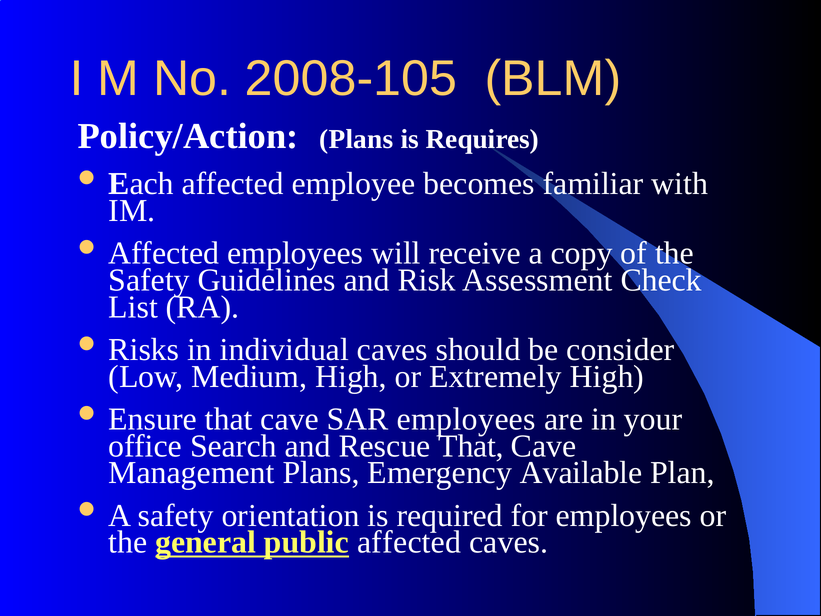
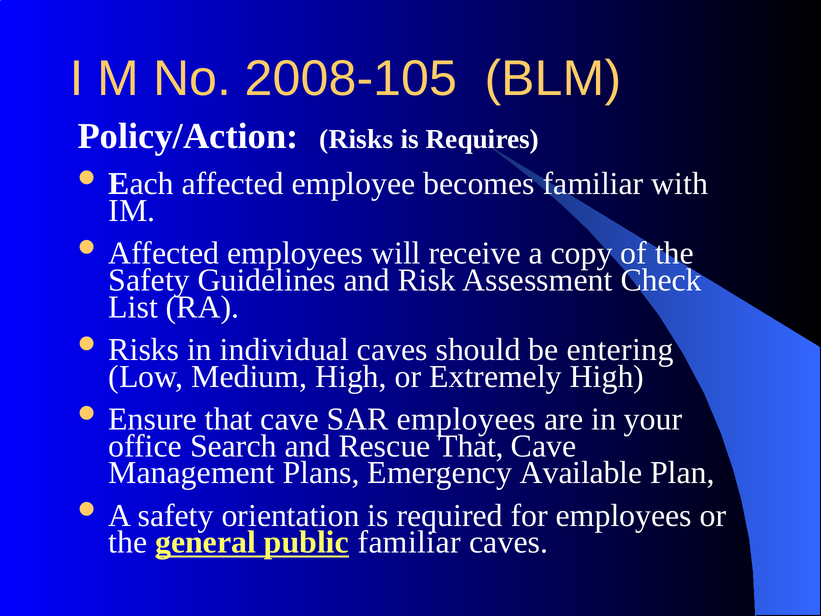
Policy/Action Plans: Plans -> Risks
consider: consider -> entering
public affected: affected -> familiar
